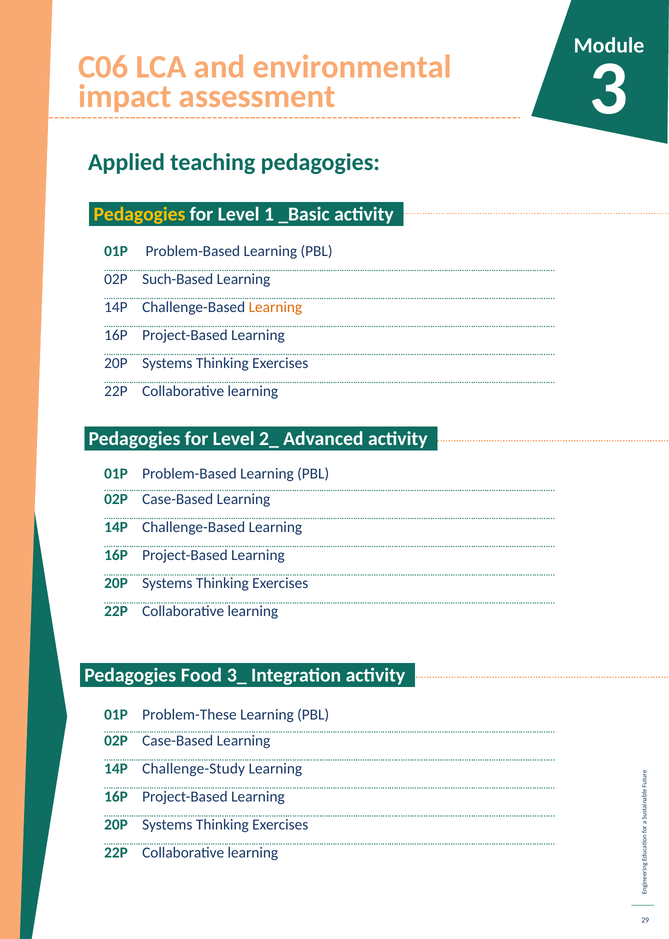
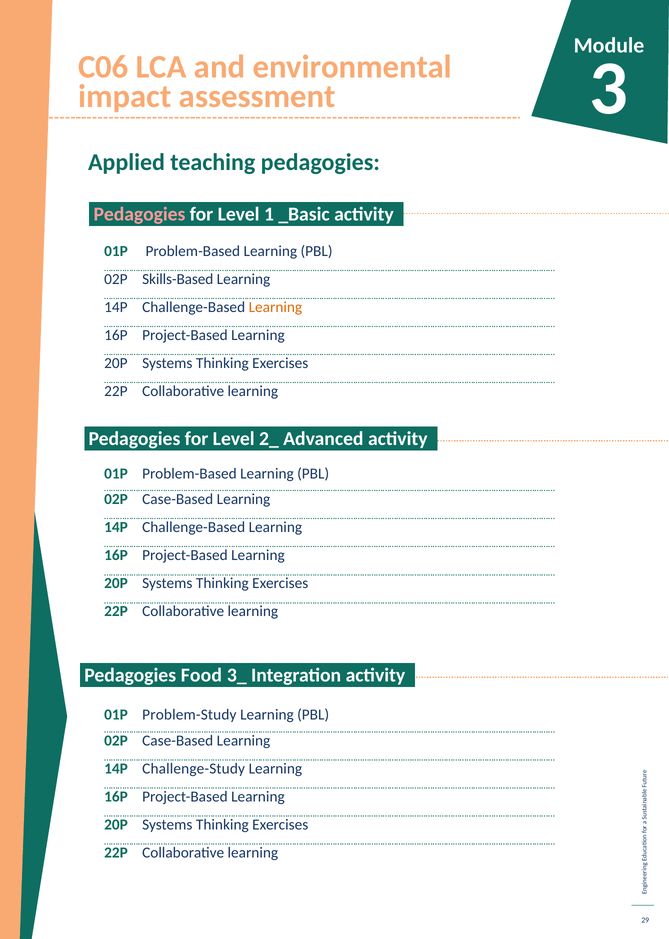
Pedagogies at (139, 214) colour: yellow -> pink
Such-Based: Such-Based -> Skills-Based
Problem-These: Problem-These -> Problem-Study
